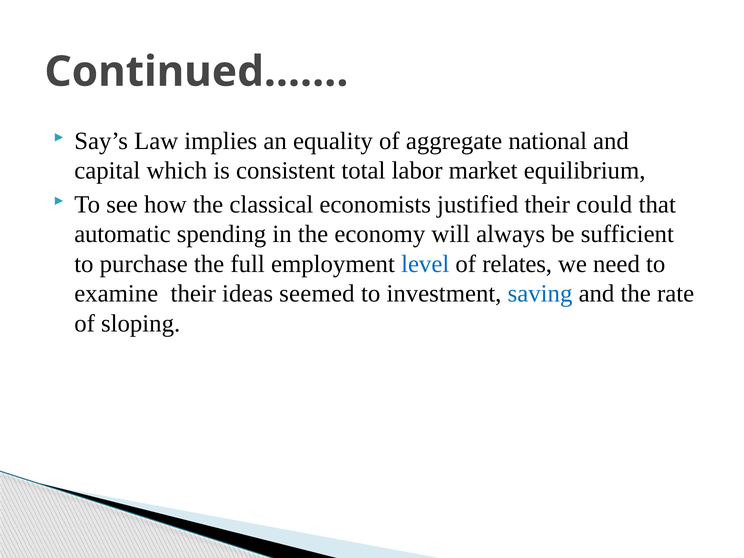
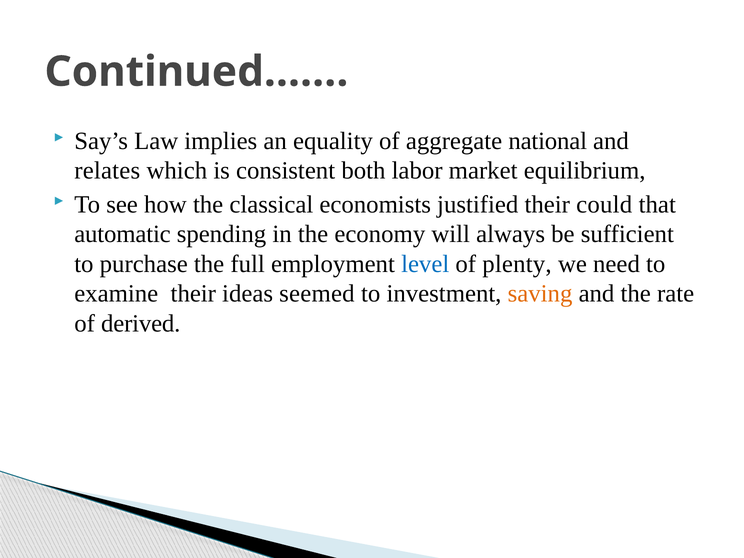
capital: capital -> relates
total: total -> both
relates: relates -> plenty
saving colour: blue -> orange
sloping: sloping -> derived
